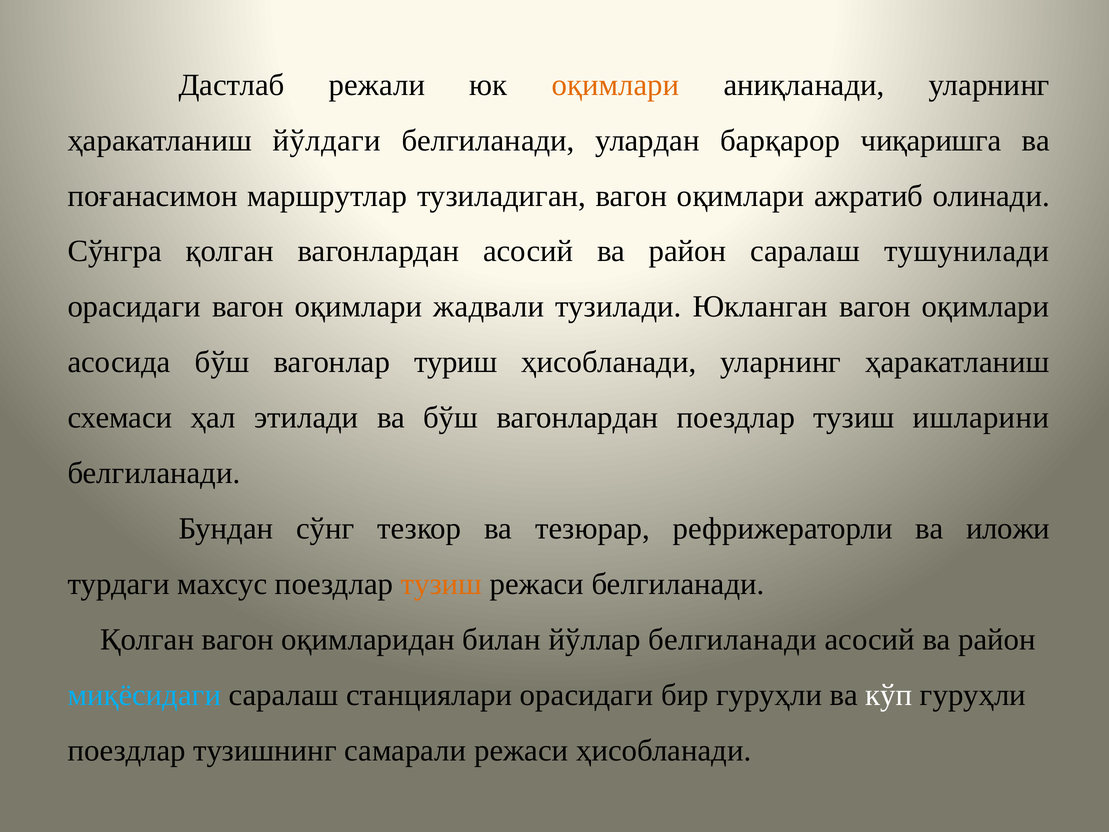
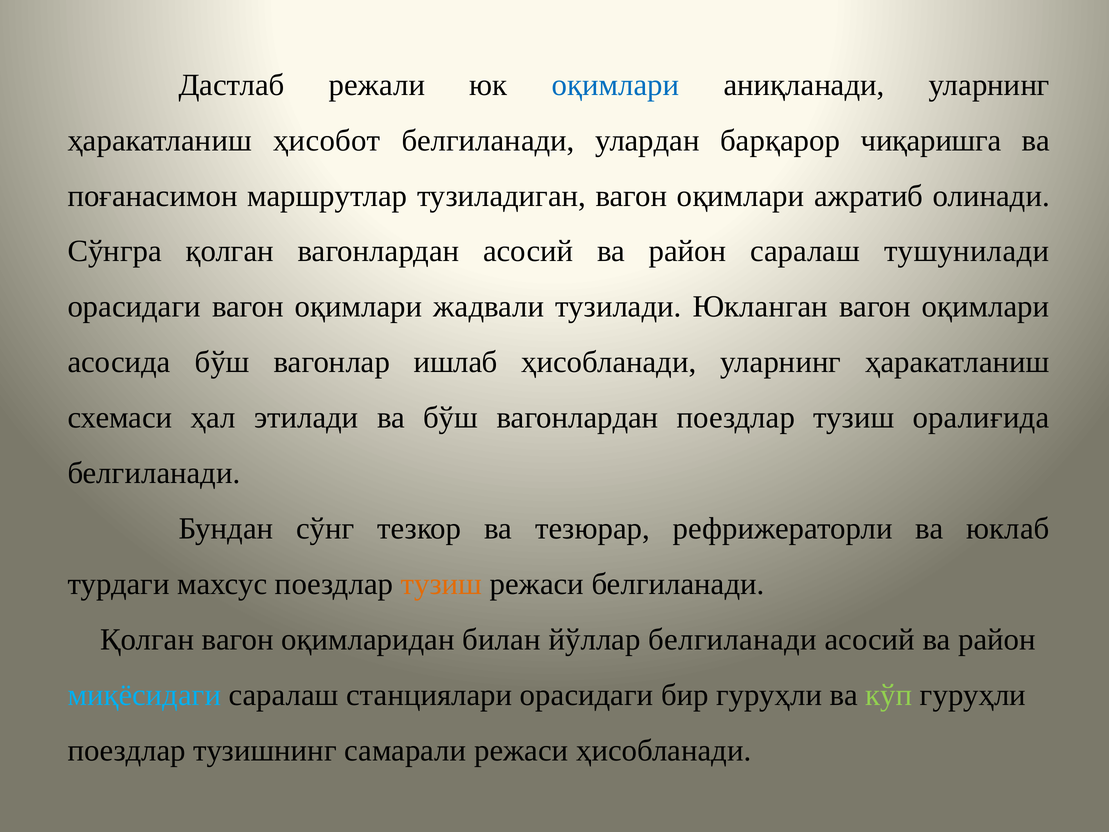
оқимлари at (616, 85) colour: orange -> blue
йўлдаги: йўлдаги -> ҳисобот
туриш: туриш -> ишлаб
ишларини: ишларини -> оралиғида
иложи: иложи -> юклаб
кўп colour: white -> light green
